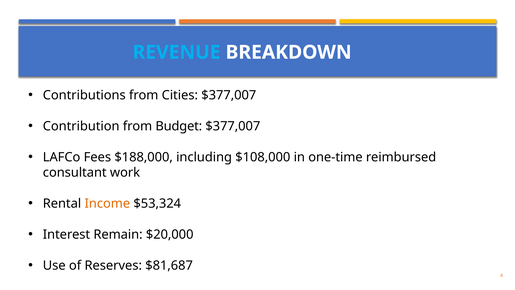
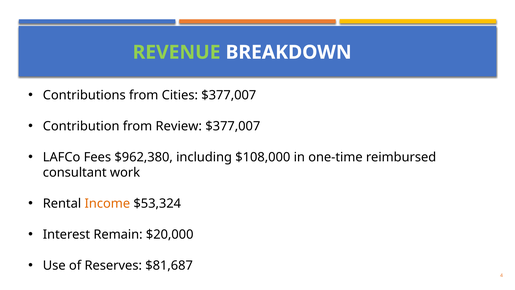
REVENUE colour: light blue -> light green
Budget: Budget -> Review
$188,000: $188,000 -> $962,380
